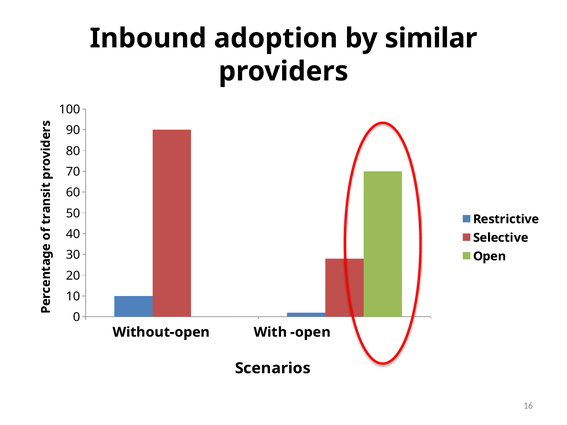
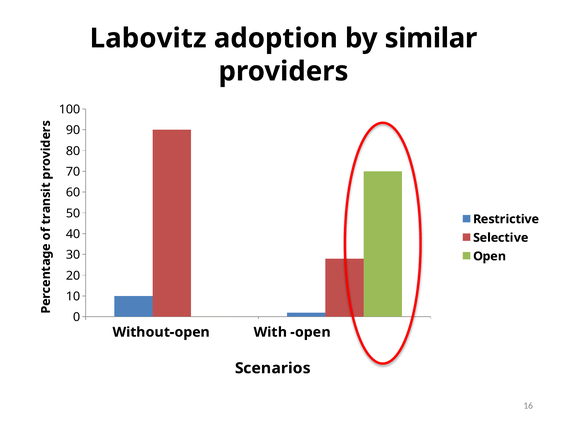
Inbound: Inbound -> Labovitz
